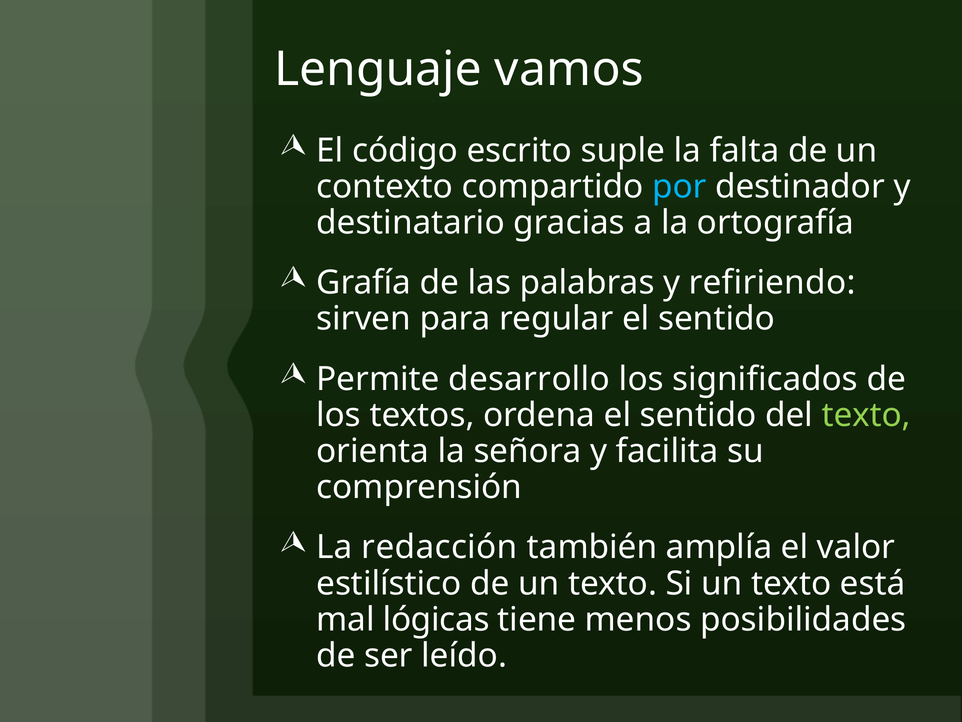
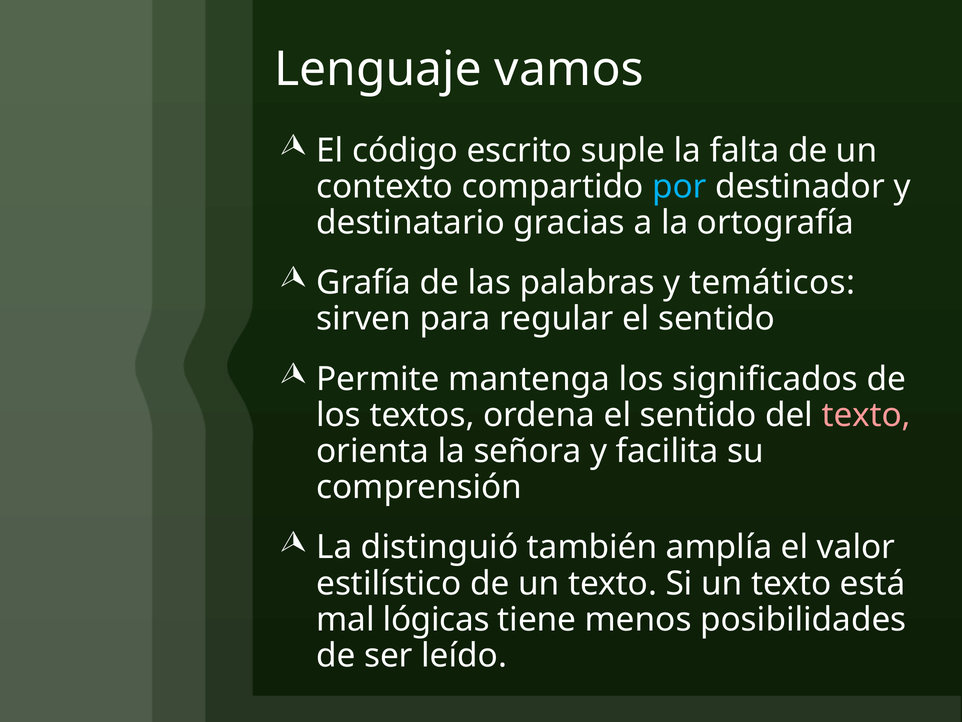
refiriendo: refiriendo -> temáticos
desarrollo: desarrollo -> mantenga
texto at (866, 415) colour: light green -> pink
redacción: redacción -> distinguió
